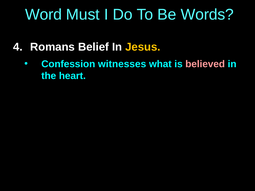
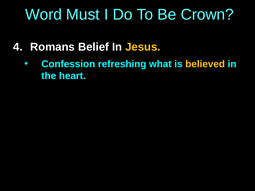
Words: Words -> Crown
witnesses: witnesses -> refreshing
believed colour: pink -> yellow
